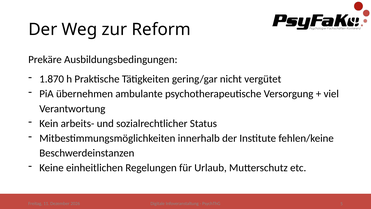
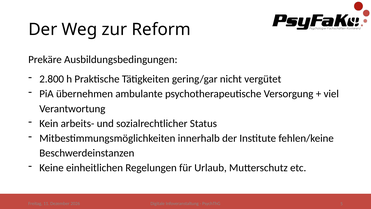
1.870: 1.870 -> 2.800
